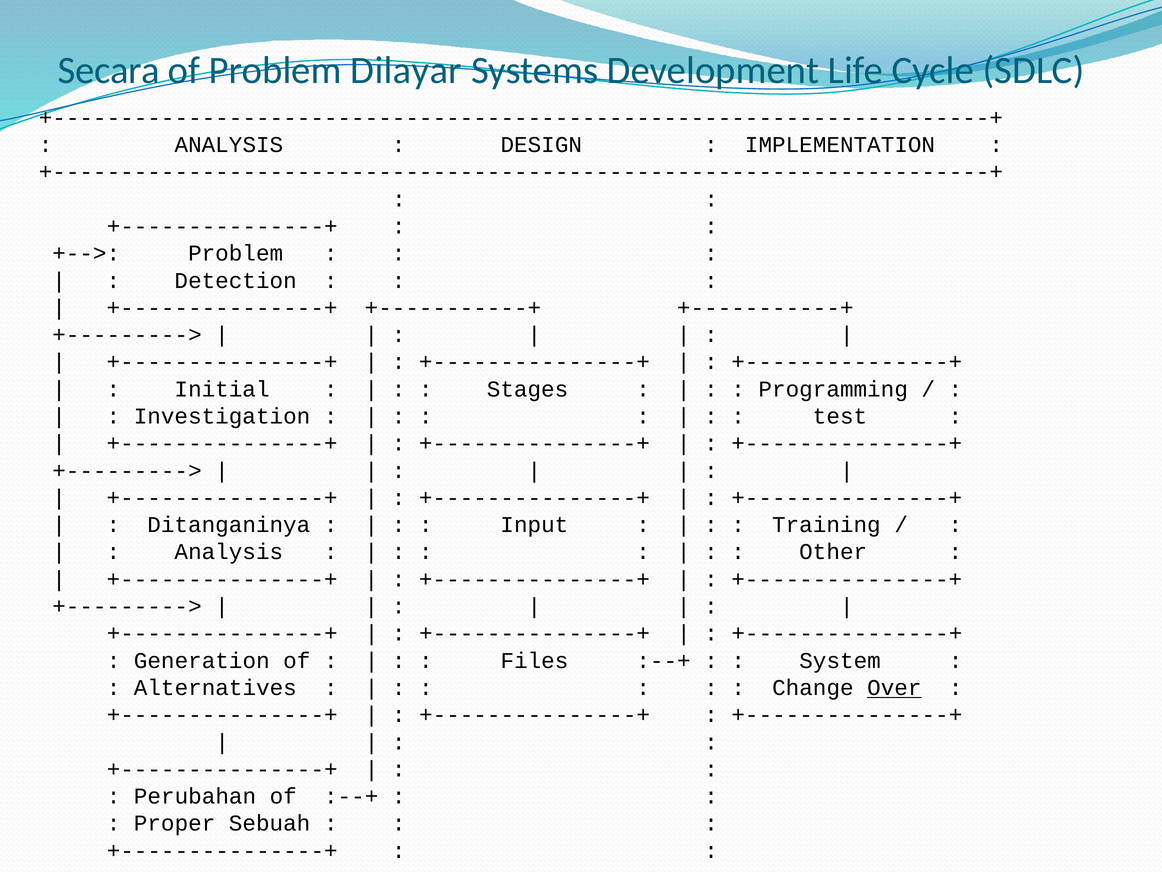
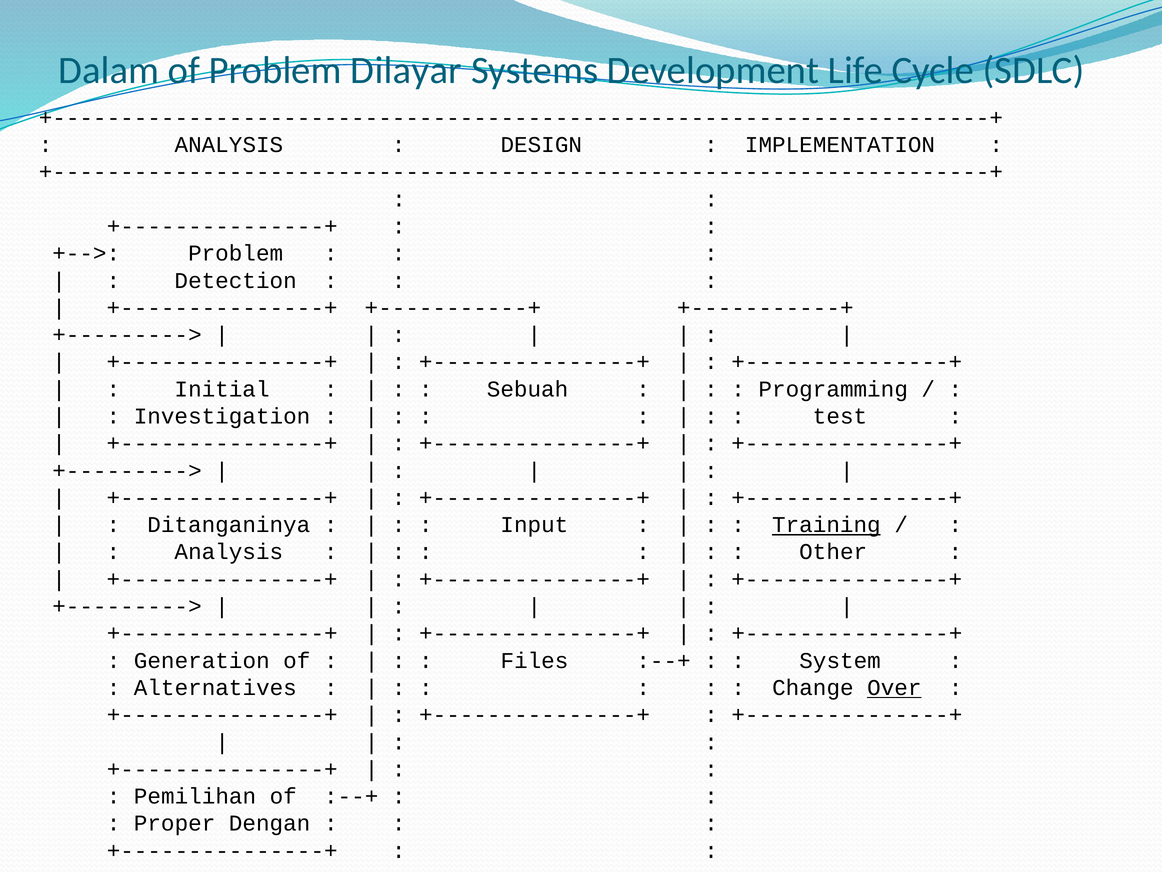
Secara: Secara -> Dalam
Stages: Stages -> Sebuah
Training underline: none -> present
Perubahan: Perubahan -> Pemilihan
Sebuah: Sebuah -> Dengan
